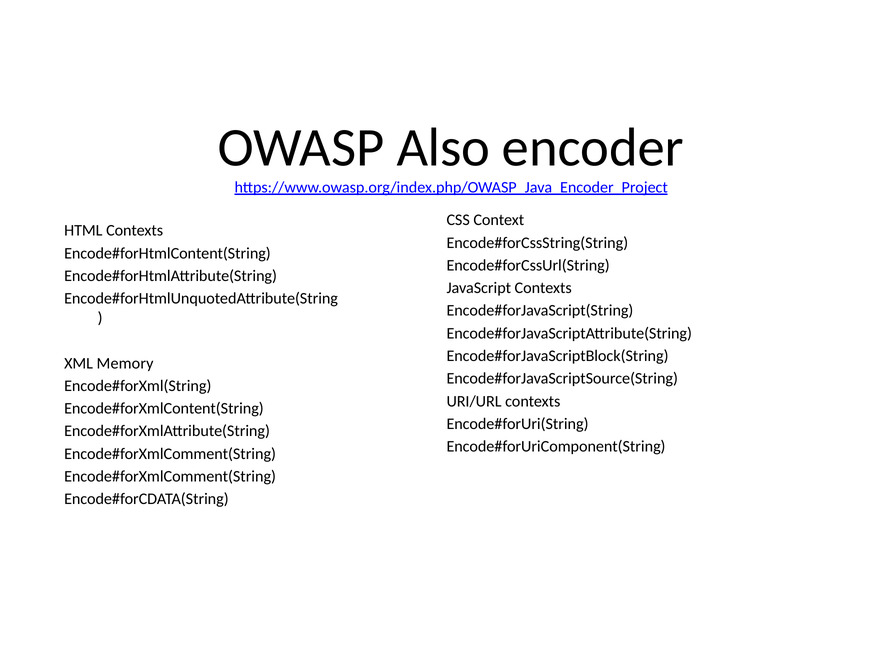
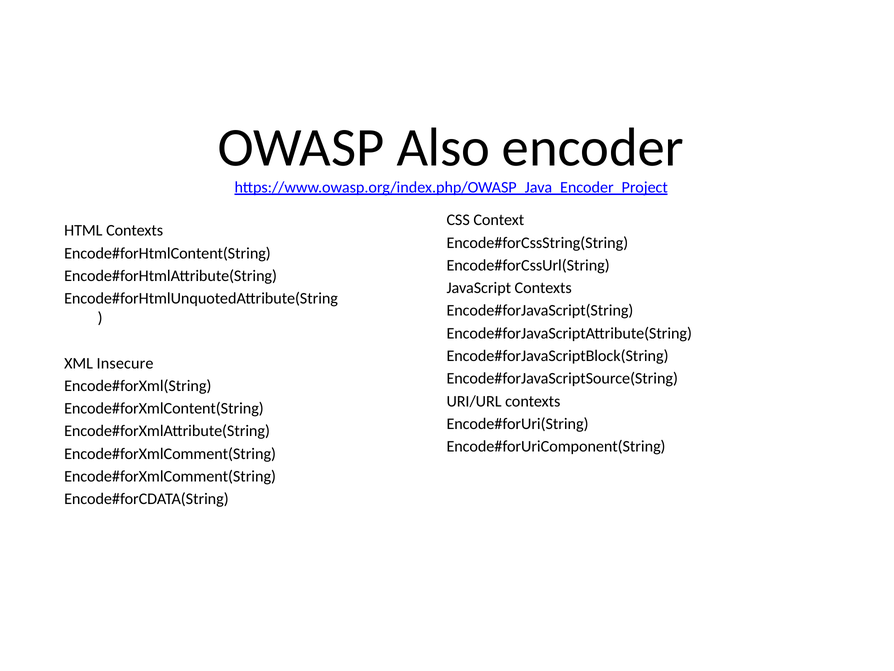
Memory: Memory -> Insecure
